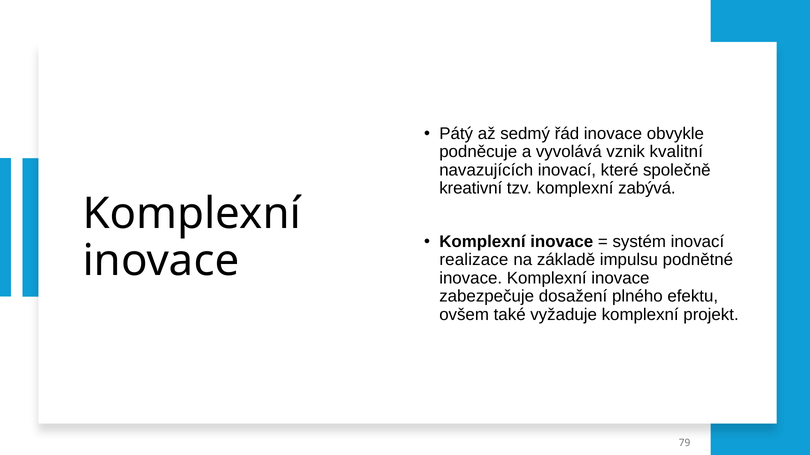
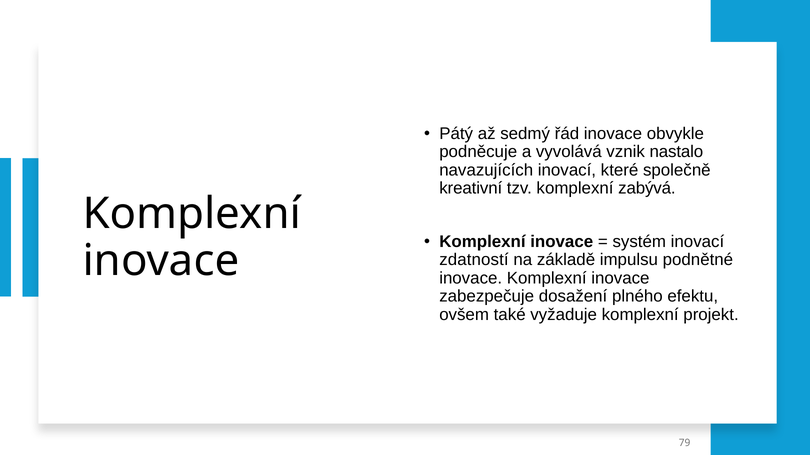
kvalitní: kvalitní -> nastalo
realizace: realizace -> zdatností
